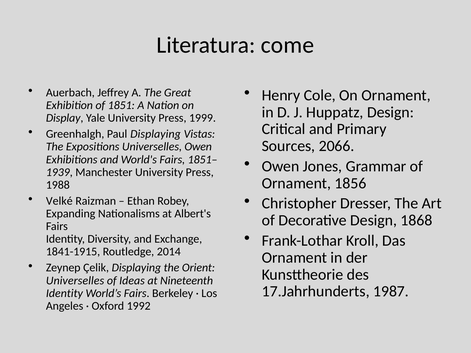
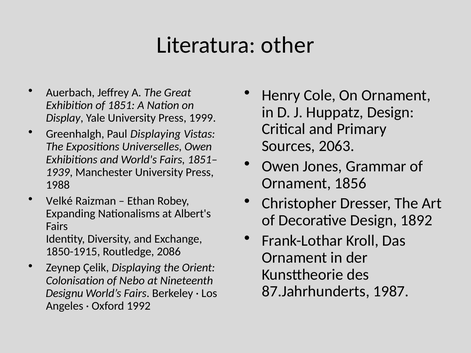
come: come -> other
2066: 2066 -> 2063
1868: 1868 -> 1892
1841-1915: 1841-1915 -> 1850-1915
2014: 2014 -> 2086
Universelles at (75, 281): Universelles -> Colonisation
Ideas: Ideas -> Nebo
17.Jahrhunderts: 17.Jahrhunderts -> 87.Jahrhunderts
Identity at (64, 293): Identity -> Designu
